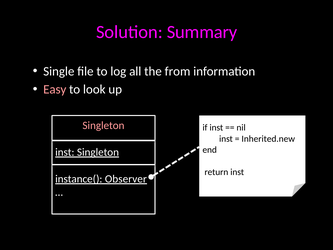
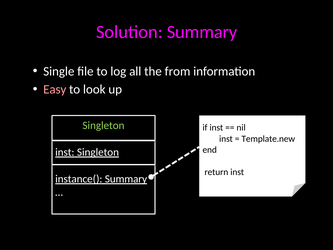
Singleton at (103, 125) colour: pink -> light green
Inherited.new: Inherited.new -> Template.new
instance( Observer: Observer -> Summary
